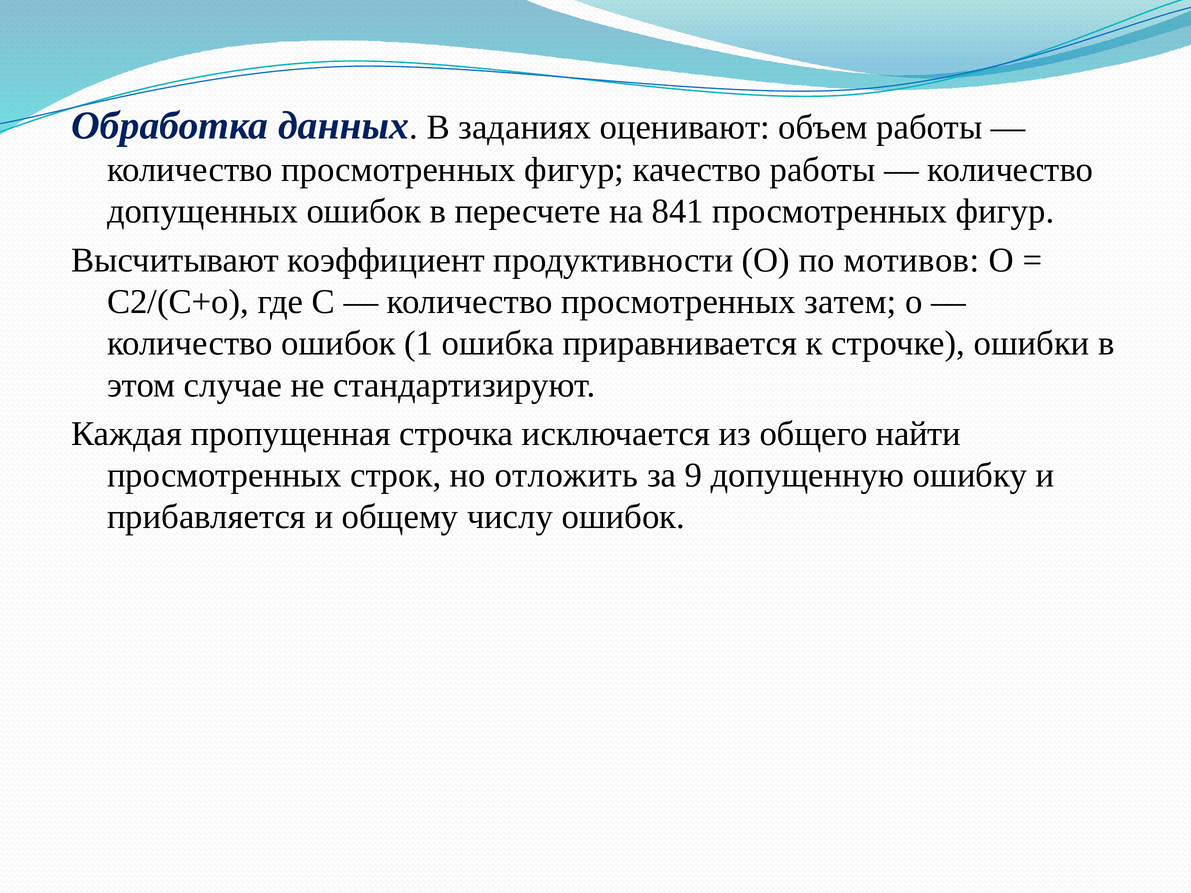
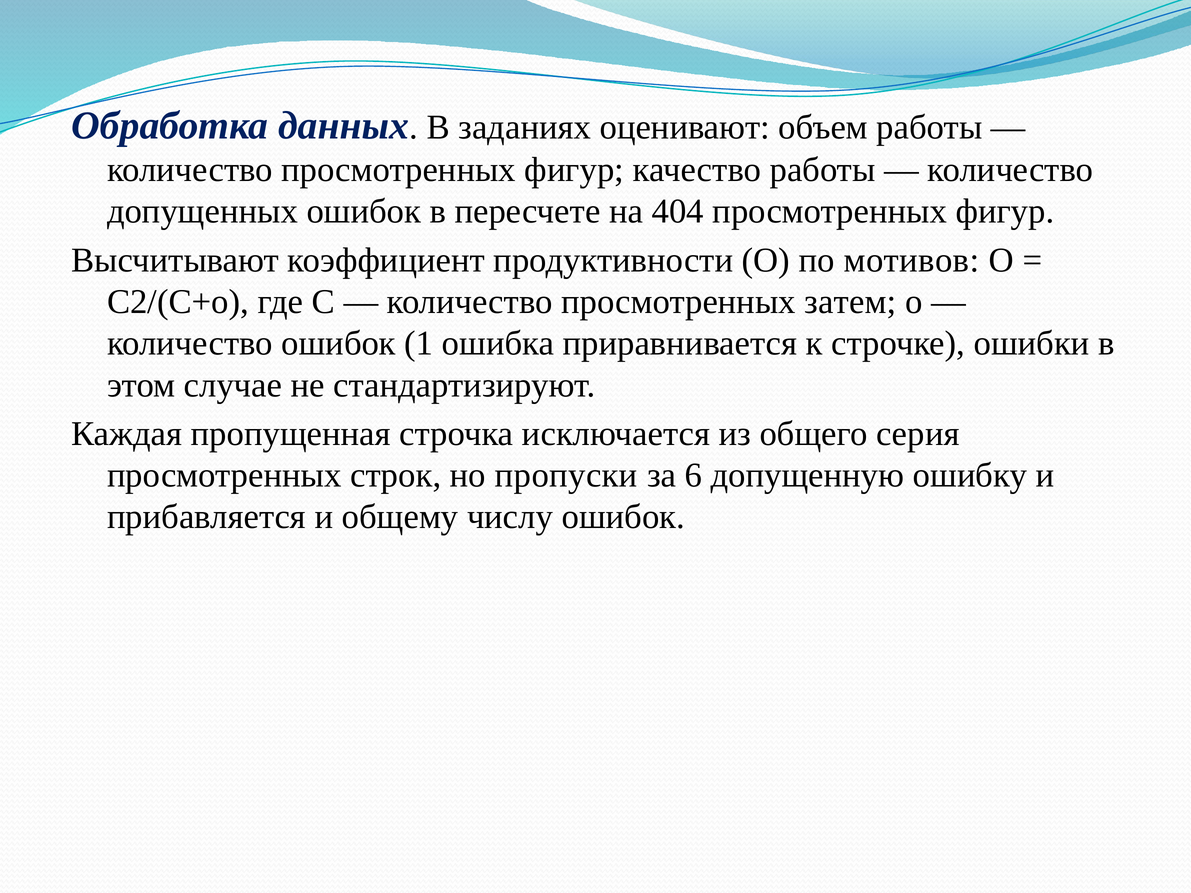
841: 841 -> 404
найти: найти -> серия
отложить: отложить -> пропуски
9: 9 -> 6
